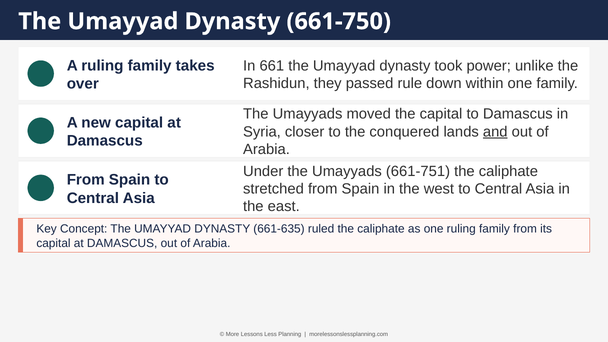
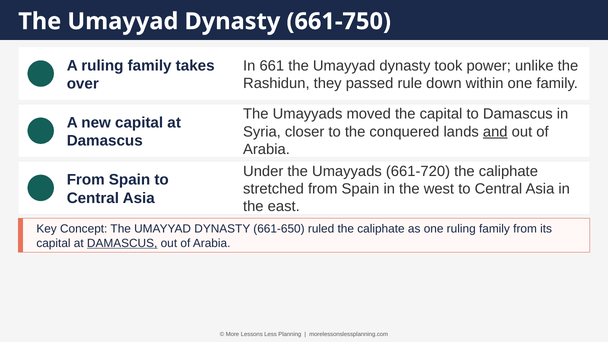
661-751: 661-751 -> 661-720
661-635: 661-635 -> 661-650
DAMASCUS at (122, 243) underline: none -> present
